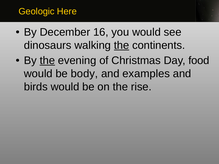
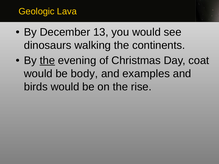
Here: Here -> Lava
16: 16 -> 13
the at (122, 45) underline: present -> none
food: food -> coat
